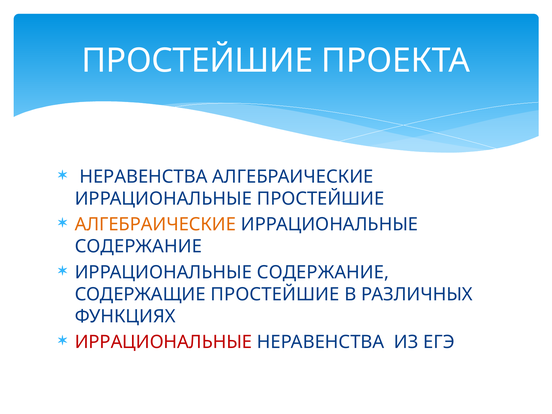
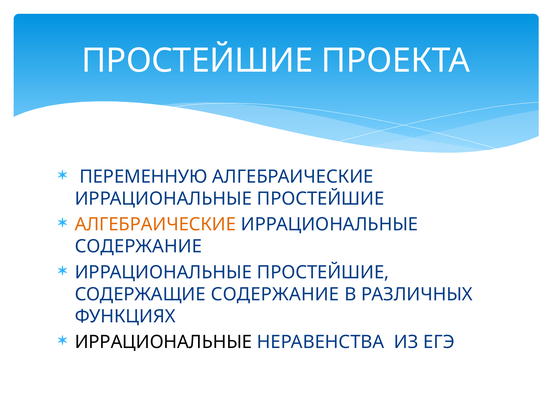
НЕРАВЕНСТВА at (143, 177): НЕРАВЕНСТВА -> ПЕРЕМЕННУЮ
СОДЕРЖАНИЕ at (323, 272): СОДЕРЖАНИЕ -> ПРОСТЕЙШИЕ
СОДЕРЖАЩИЕ ПРОСТЕЙШИЕ: ПРОСТЕЙШИЕ -> СОДЕРЖАНИЕ
ИРРАЦИОНАЛЬНЫЕ at (163, 342) colour: red -> black
